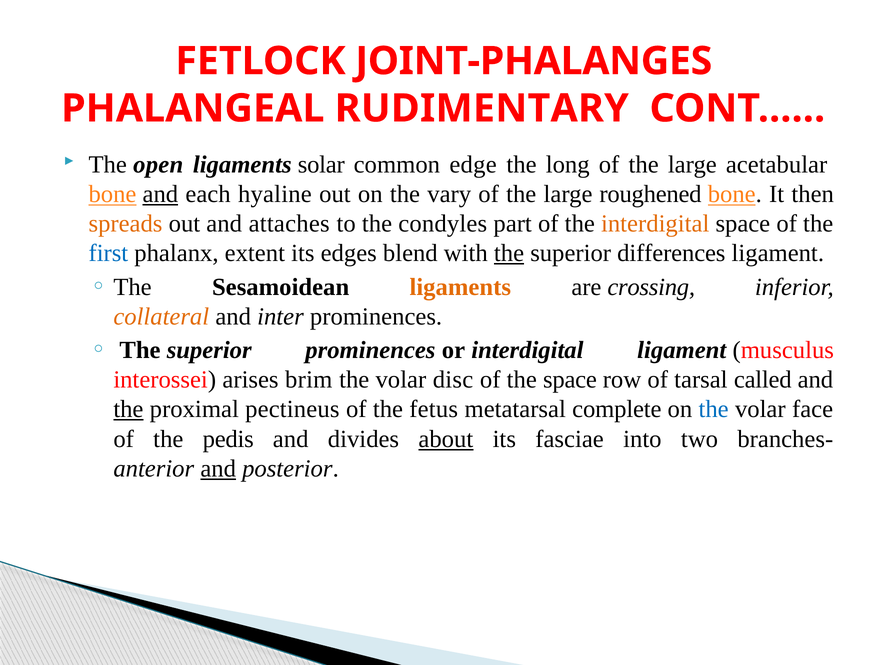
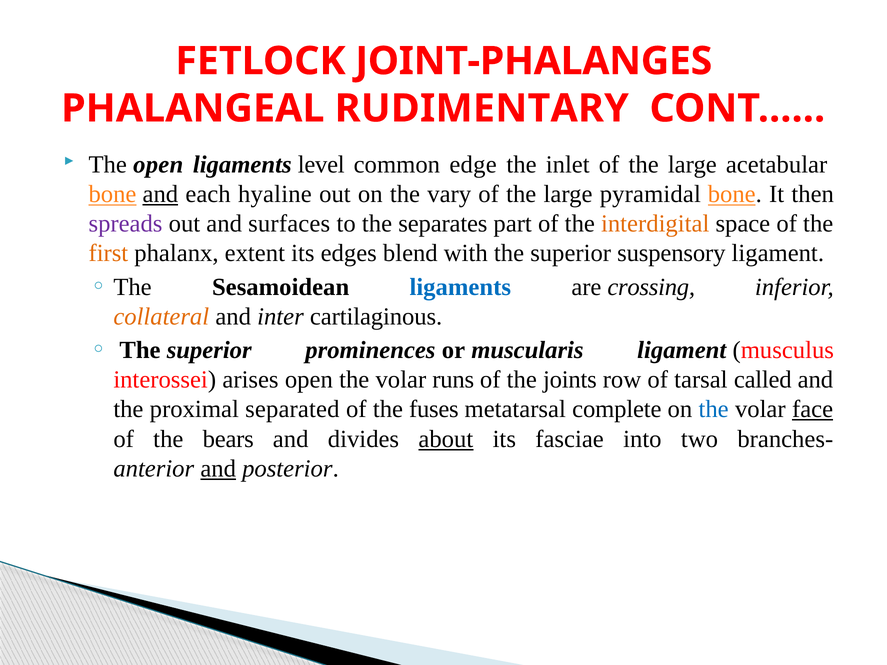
solar: solar -> level
long: long -> inlet
roughened: roughened -> pyramidal
spreads colour: orange -> purple
attaches: attaches -> surfaces
condyles: condyles -> separates
first colour: blue -> orange
the at (509, 253) underline: present -> none
differences: differences -> suspensory
ligaments at (460, 287) colour: orange -> blue
inter prominences: prominences -> cartilaginous
or interdigital: interdigital -> muscularis
arises brim: brim -> open
disc: disc -> runs
the space: space -> joints
the at (128, 409) underline: present -> none
pectineus: pectineus -> separated
fetus: fetus -> fuses
face underline: none -> present
pedis: pedis -> bears
